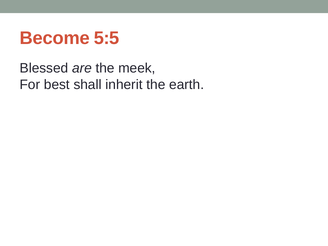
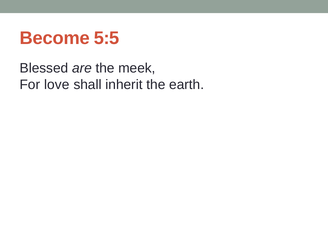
best: best -> love
